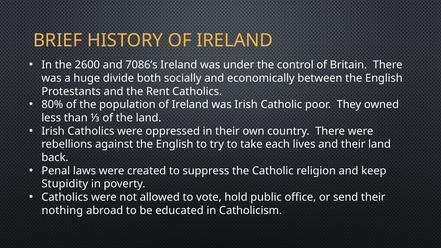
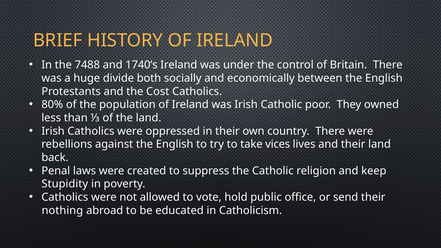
2600: 2600 -> 7488
7086’s: 7086’s -> 1740’s
Rent: Rent -> Cost
each: each -> vices
